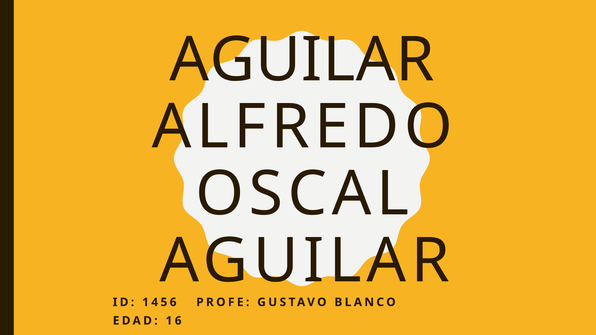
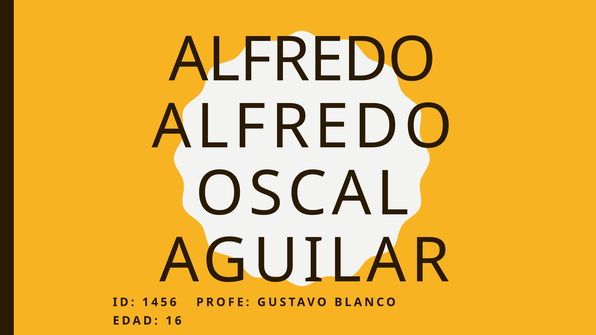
AGUILAR at (302, 60): AGUILAR -> ALFREDO
